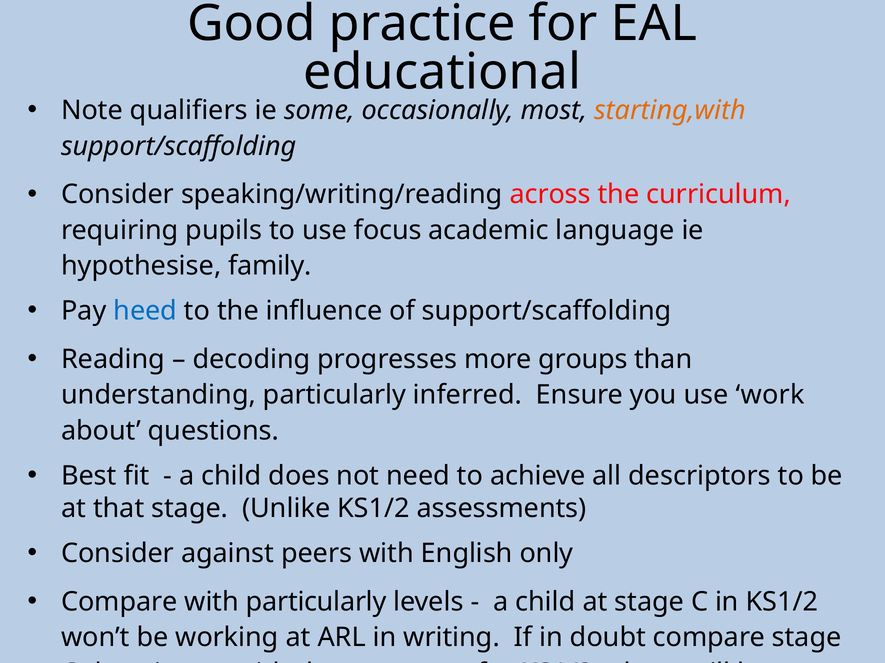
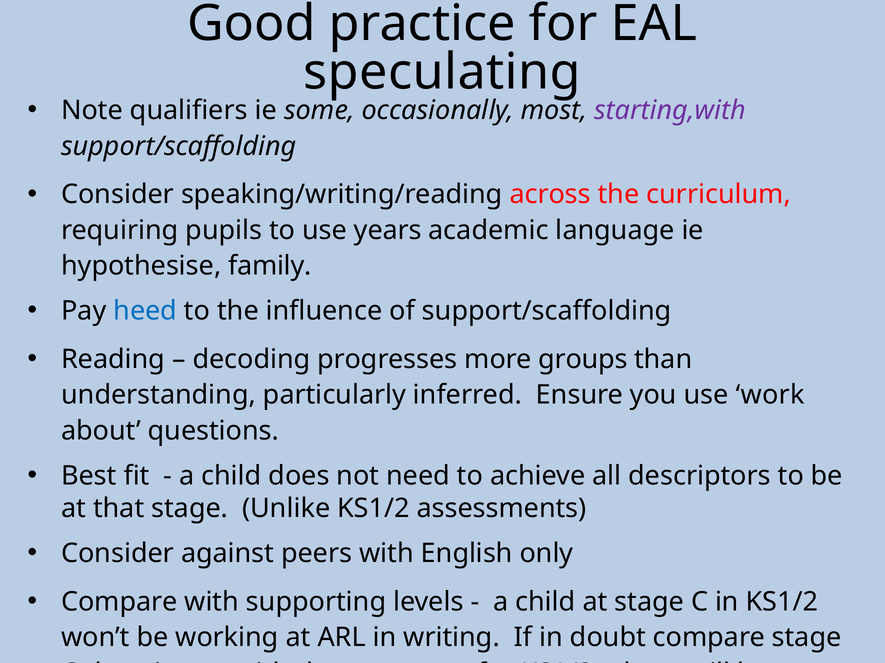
educational: educational -> speculating
starting,with colour: orange -> purple
focus: focus -> years
with particularly: particularly -> supporting
